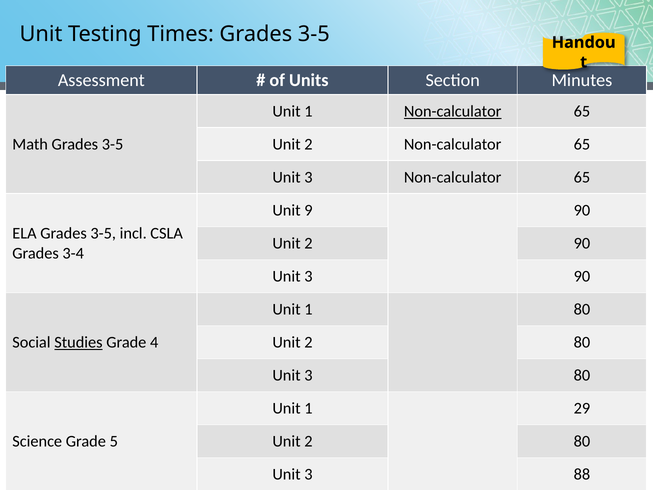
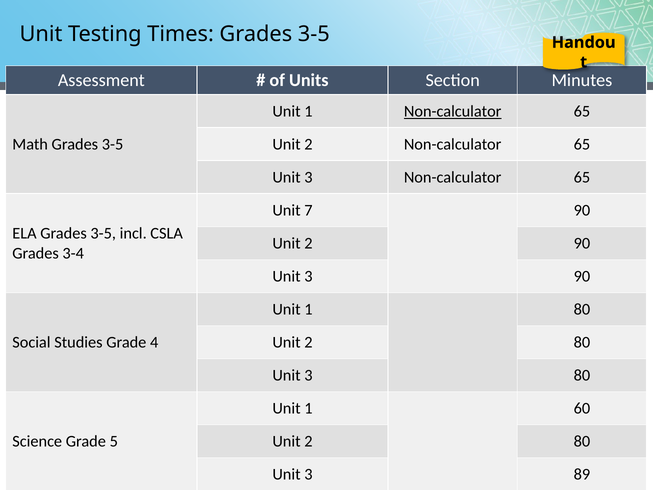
9: 9 -> 7
Studies underline: present -> none
29: 29 -> 60
88: 88 -> 89
